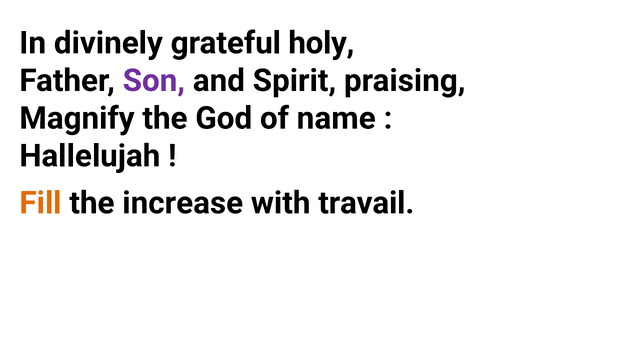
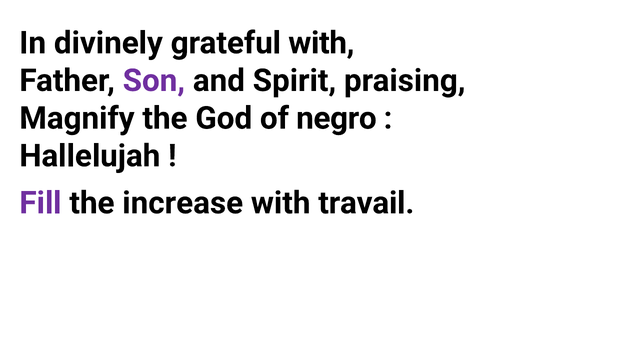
grateful holy: holy -> with
name: name -> negro
Fill colour: orange -> purple
